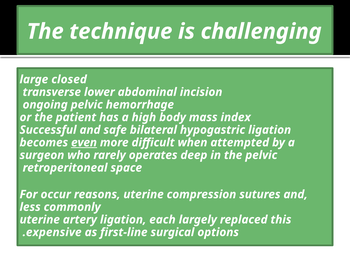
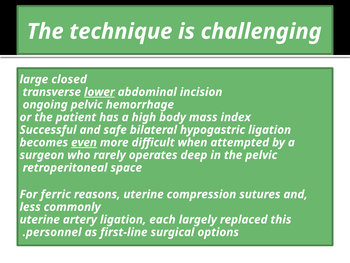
lower underline: none -> present
occur: occur -> ferric
expensive: expensive -> personnel
